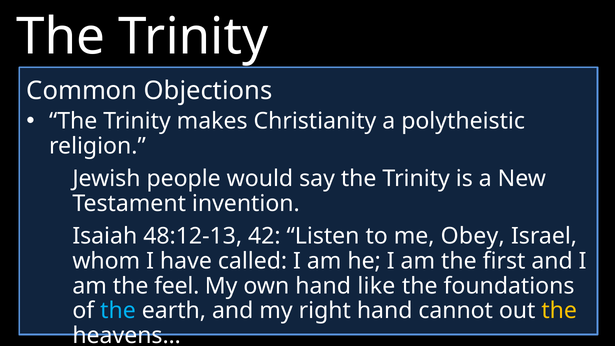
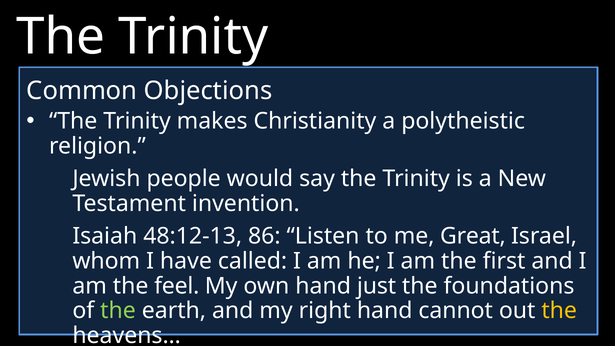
42: 42 -> 86
Obey: Obey -> Great
like: like -> just
the at (118, 311) colour: light blue -> light green
